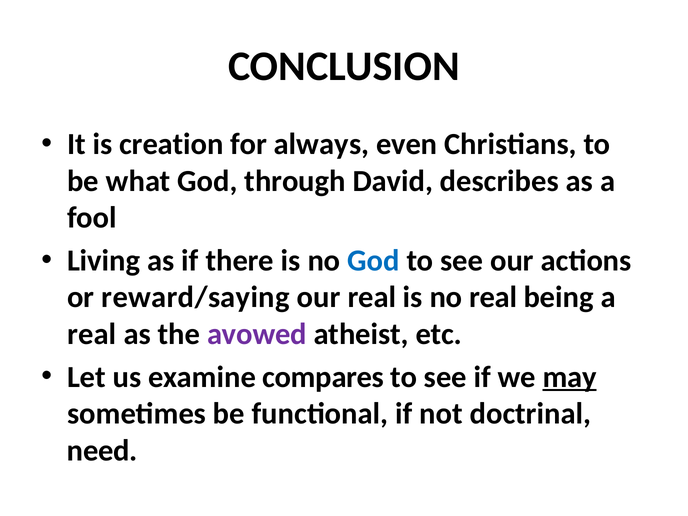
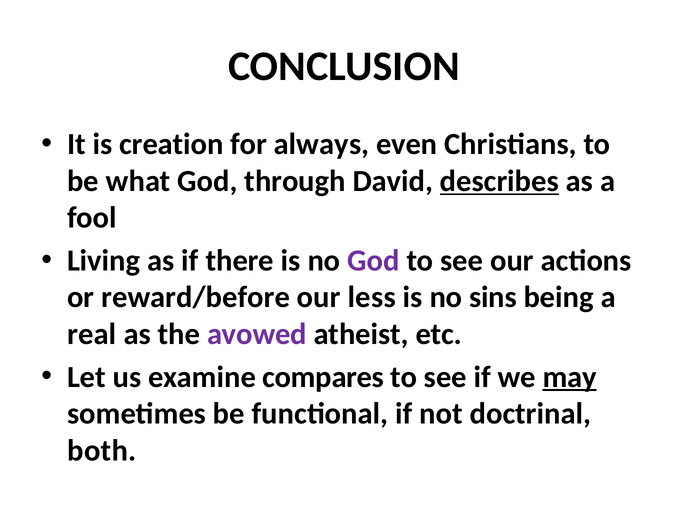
describes underline: none -> present
God at (373, 261) colour: blue -> purple
reward/saying: reward/saying -> reward/before
our real: real -> less
no real: real -> sins
need: need -> both
